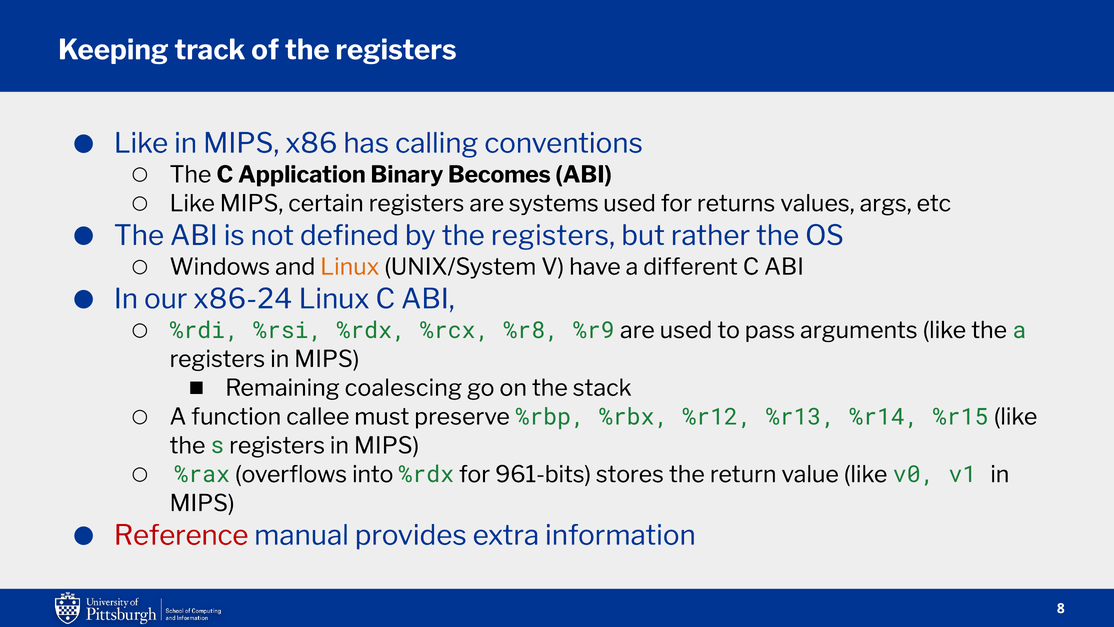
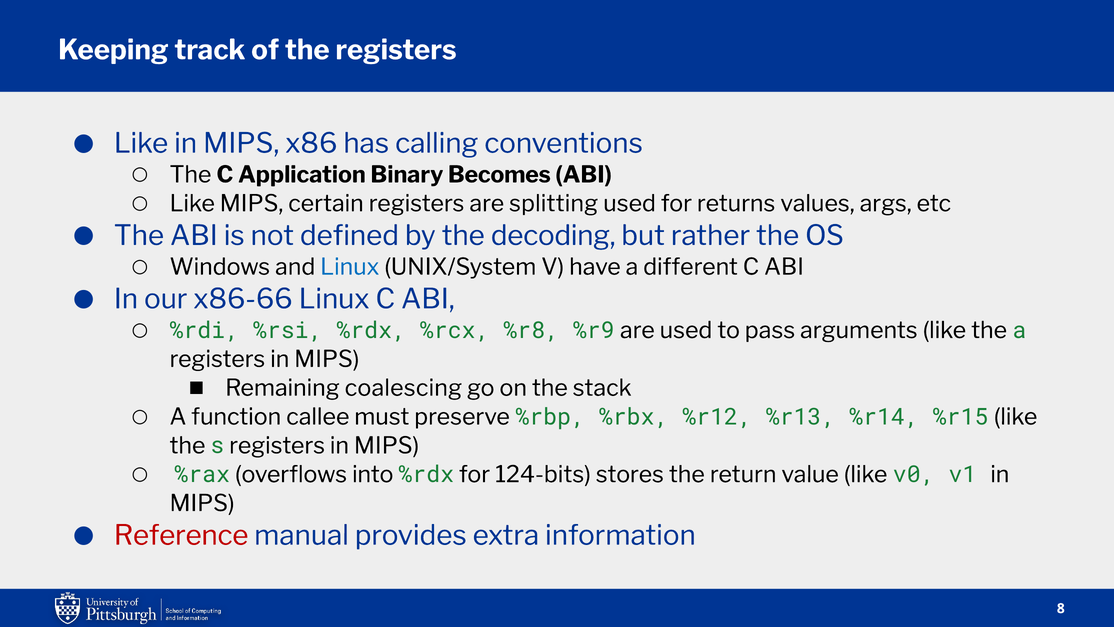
systems: systems -> splitting
by the registers: registers -> decoding
Linux at (350, 267) colour: orange -> blue
x86-24: x86-24 -> x86-66
961-bits: 961-bits -> 124-bits
